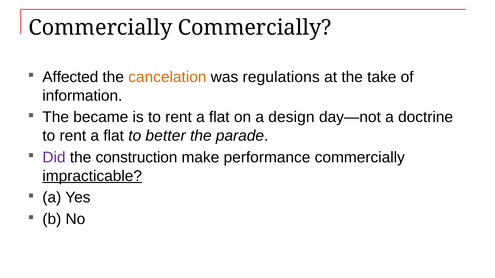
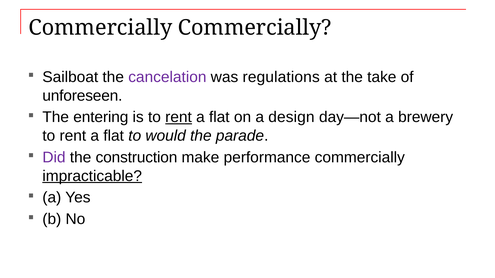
Affected: Affected -> Sailboat
cancelation colour: orange -> purple
information: information -> unforeseen
became: became -> entering
rent at (179, 117) underline: none -> present
doctrine: doctrine -> brewery
better: better -> would
